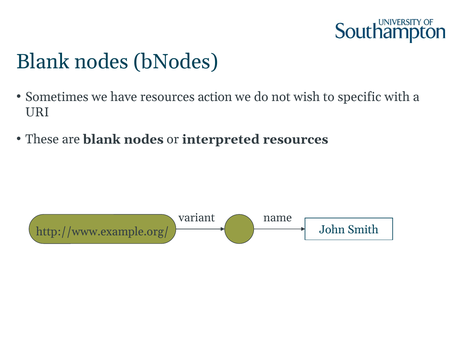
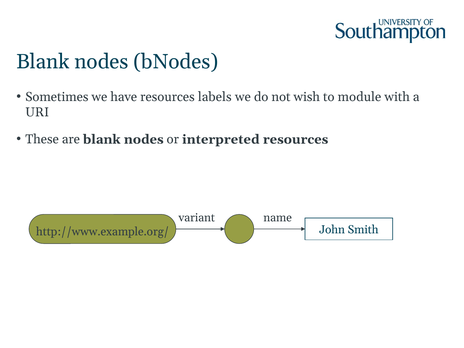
action: action -> labels
specific: specific -> module
